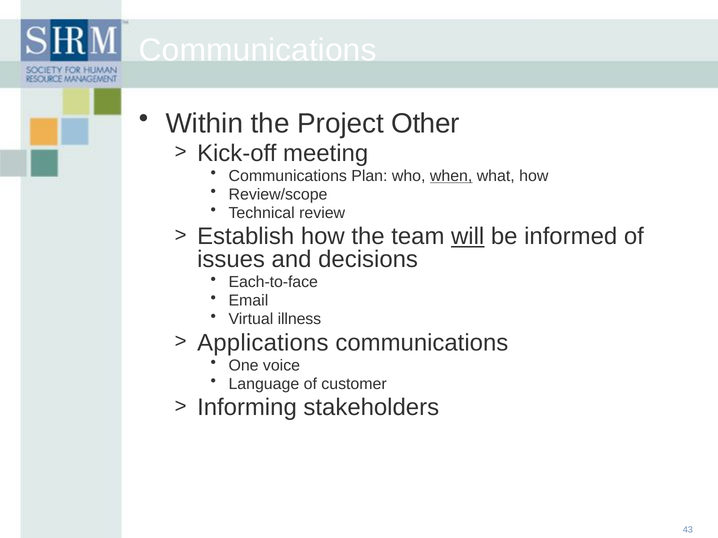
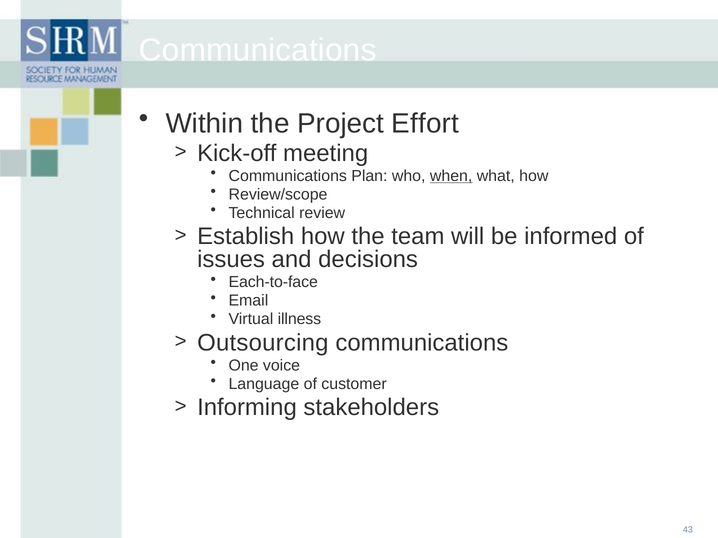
Other: Other -> Effort
will underline: present -> none
Applications: Applications -> Outsourcing
